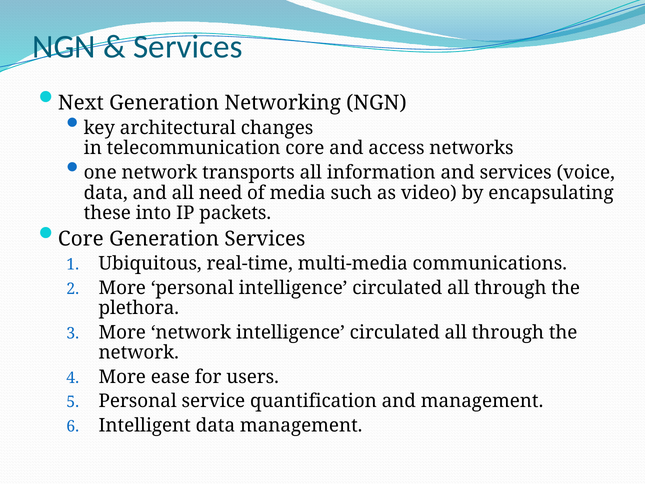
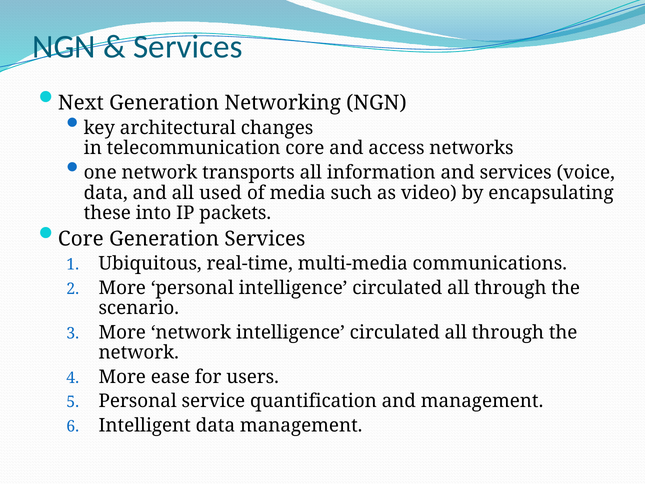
need: need -> used
plethora: plethora -> scenario
